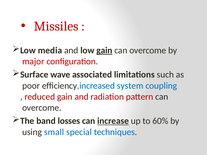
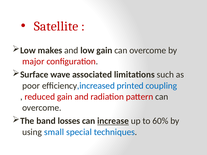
Missiles: Missiles -> Satellite
media: media -> makes
gain at (104, 50) underline: present -> none
system: system -> printed
